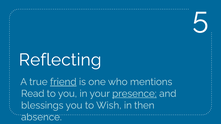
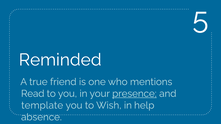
Reflecting: Reflecting -> Reminded
friend underline: present -> none
blessings: blessings -> template
then: then -> help
